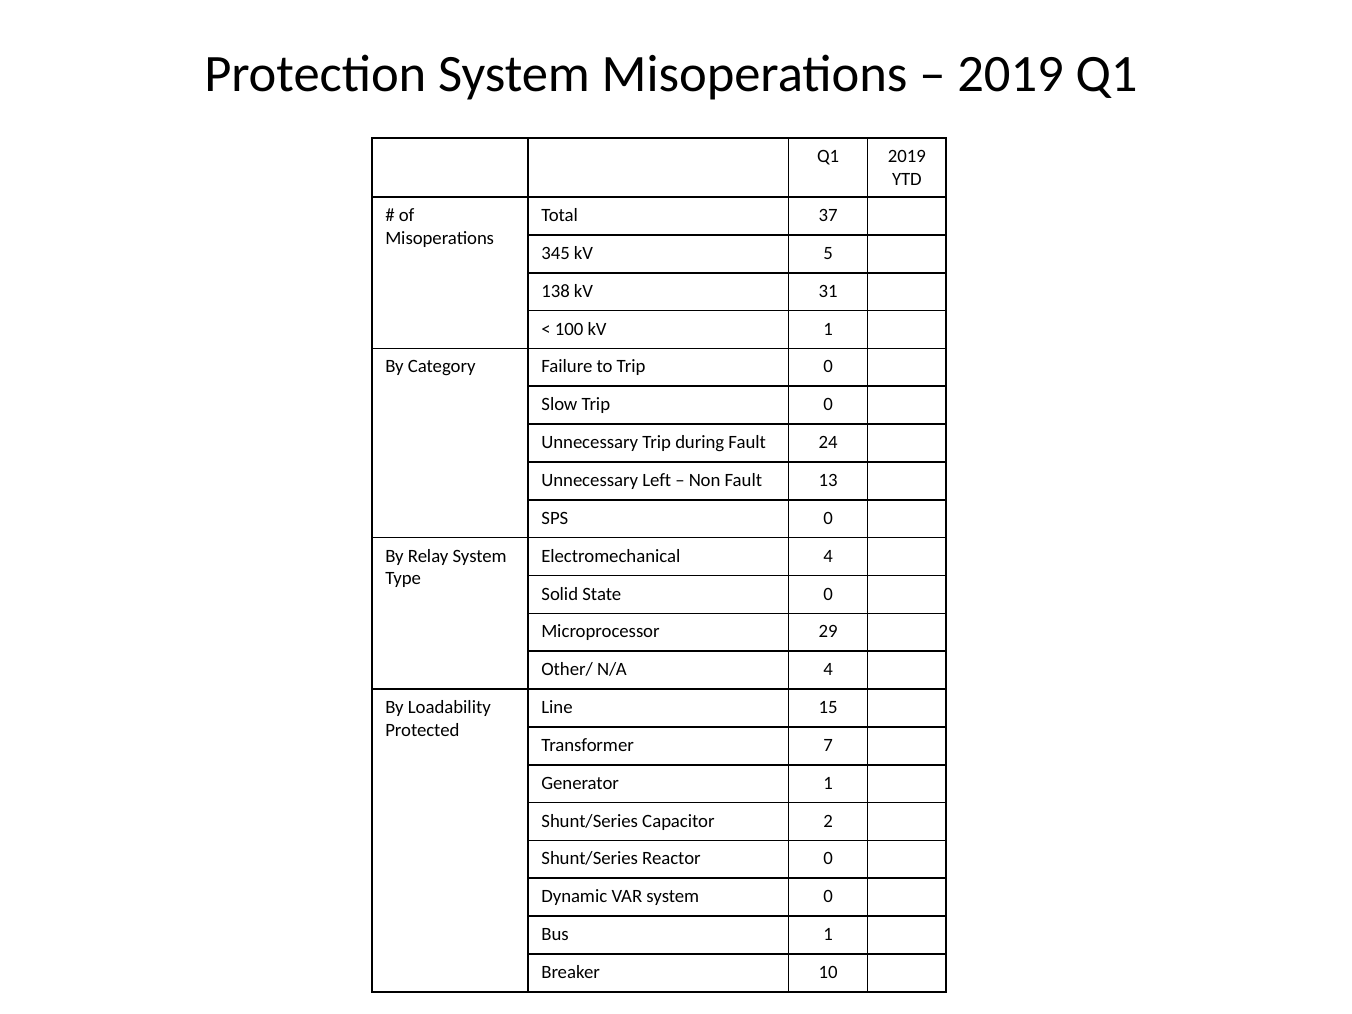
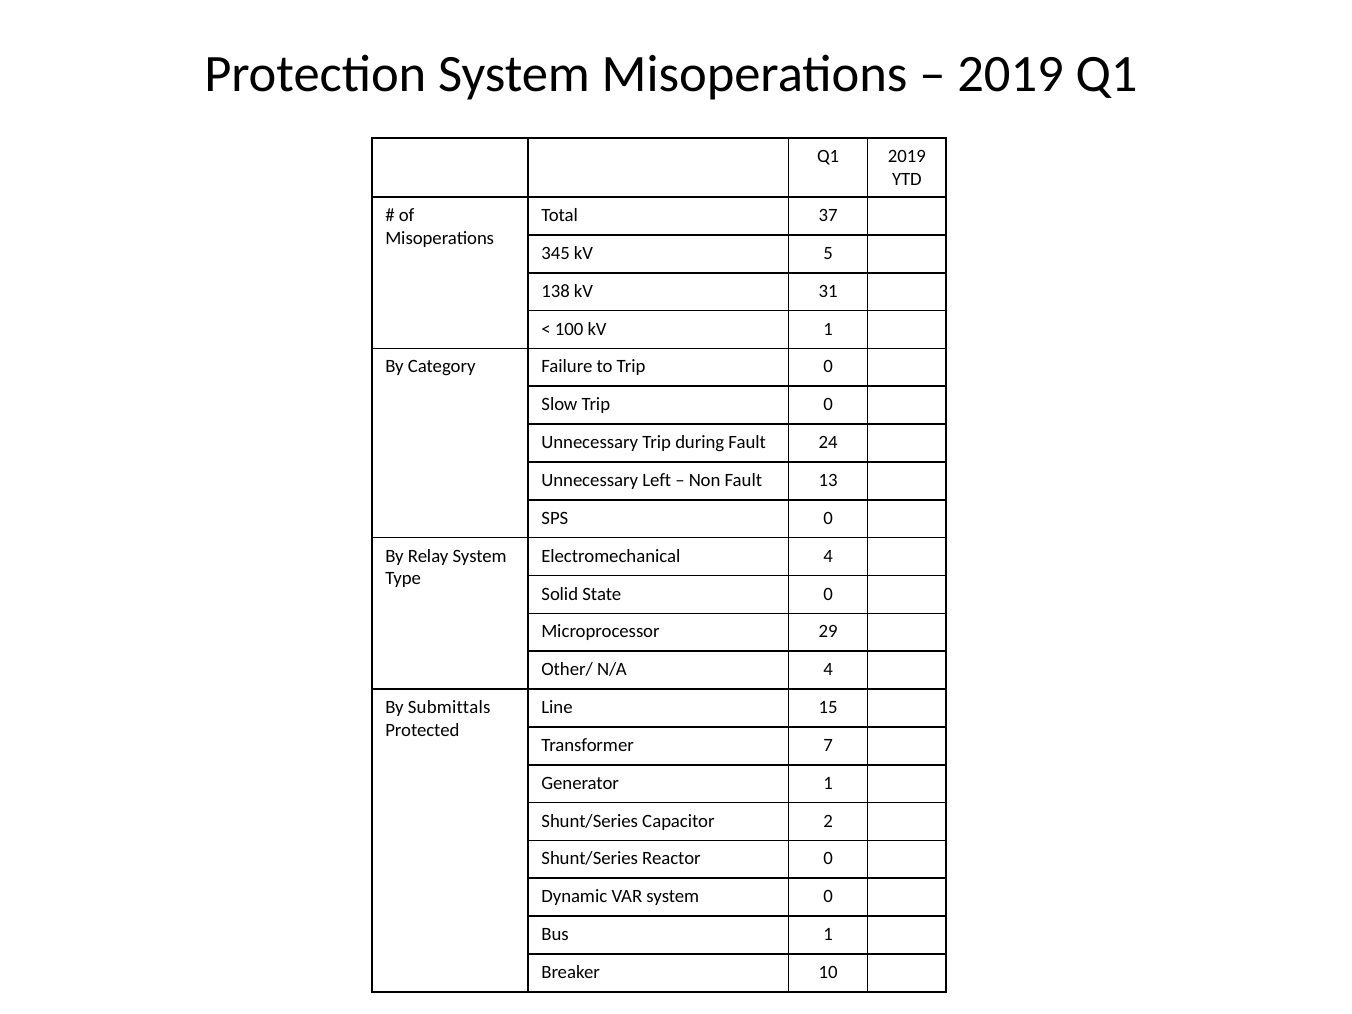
Loadability: Loadability -> Submittals
